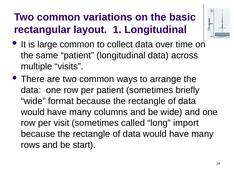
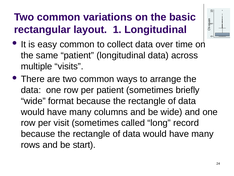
large: large -> easy
import: import -> record
